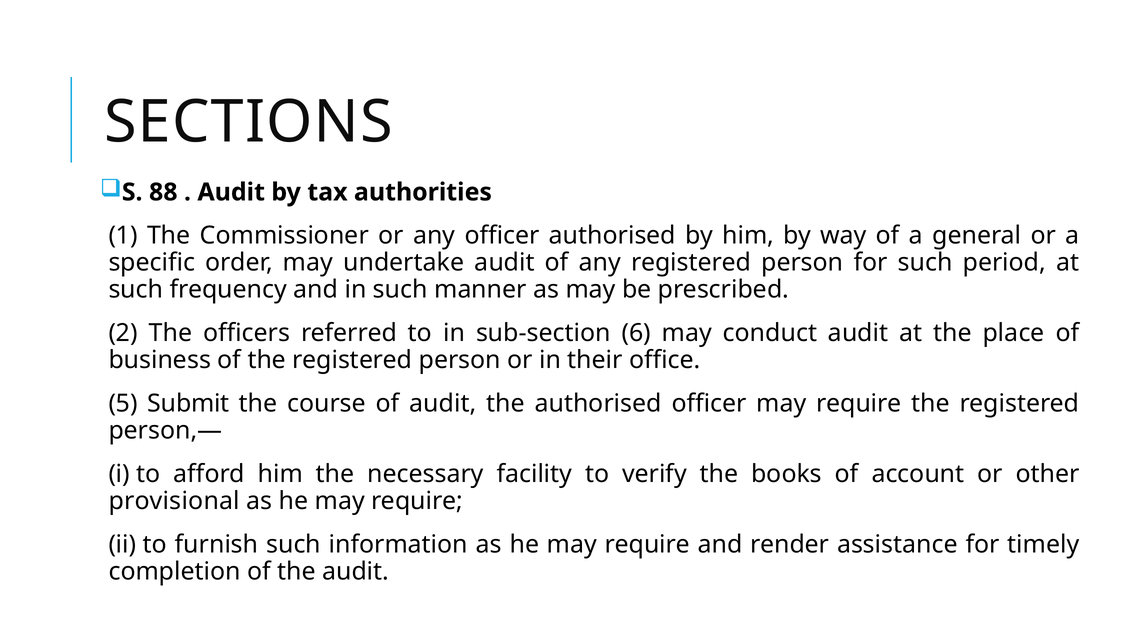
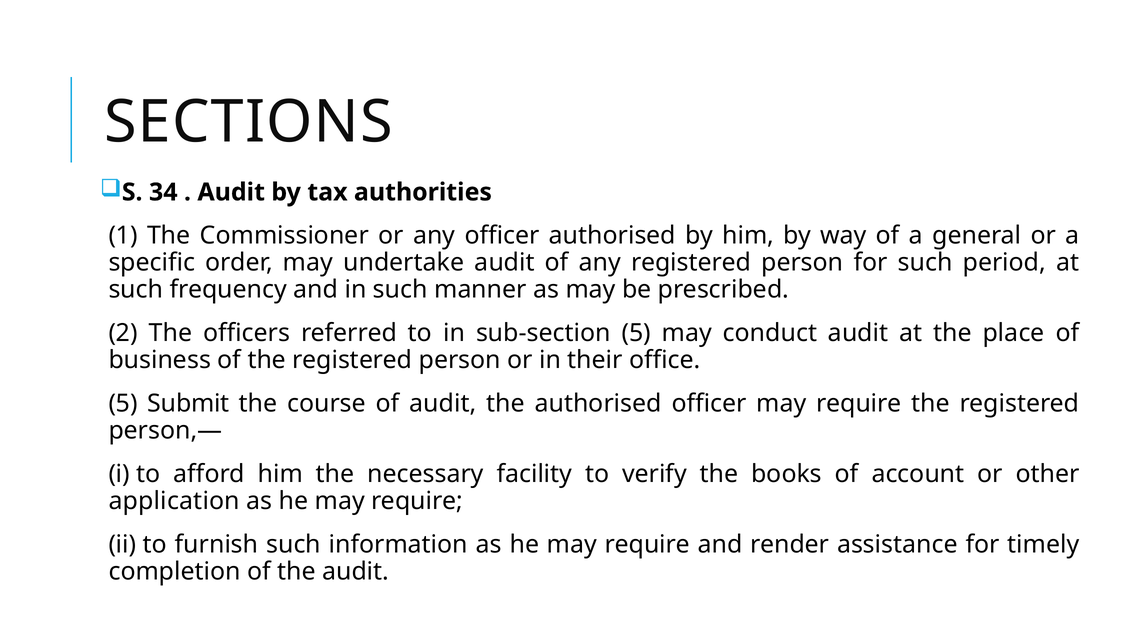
88: 88 -> 34
sub-section 6: 6 -> 5
provisional: provisional -> application
